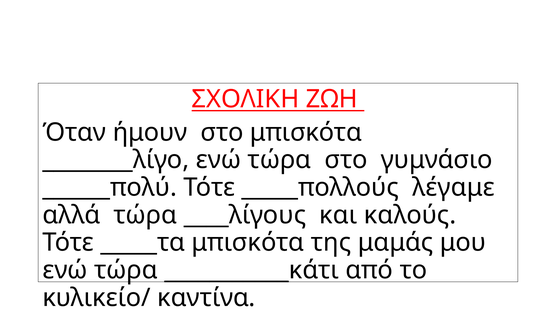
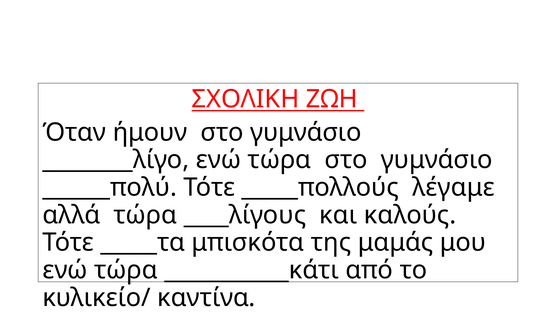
ήμουν στο μπισκότα: μπισκότα -> γυμνάσιο
